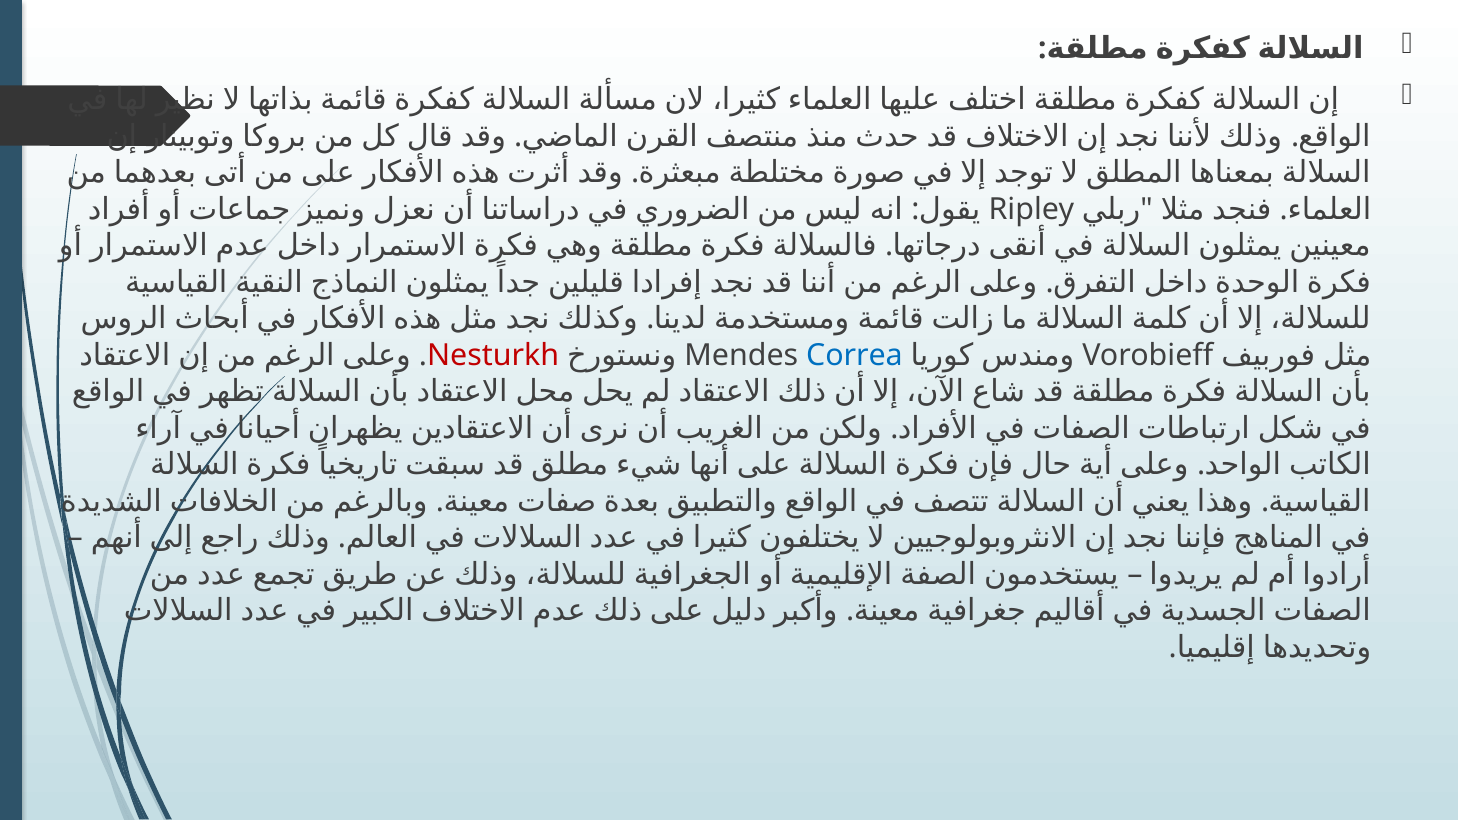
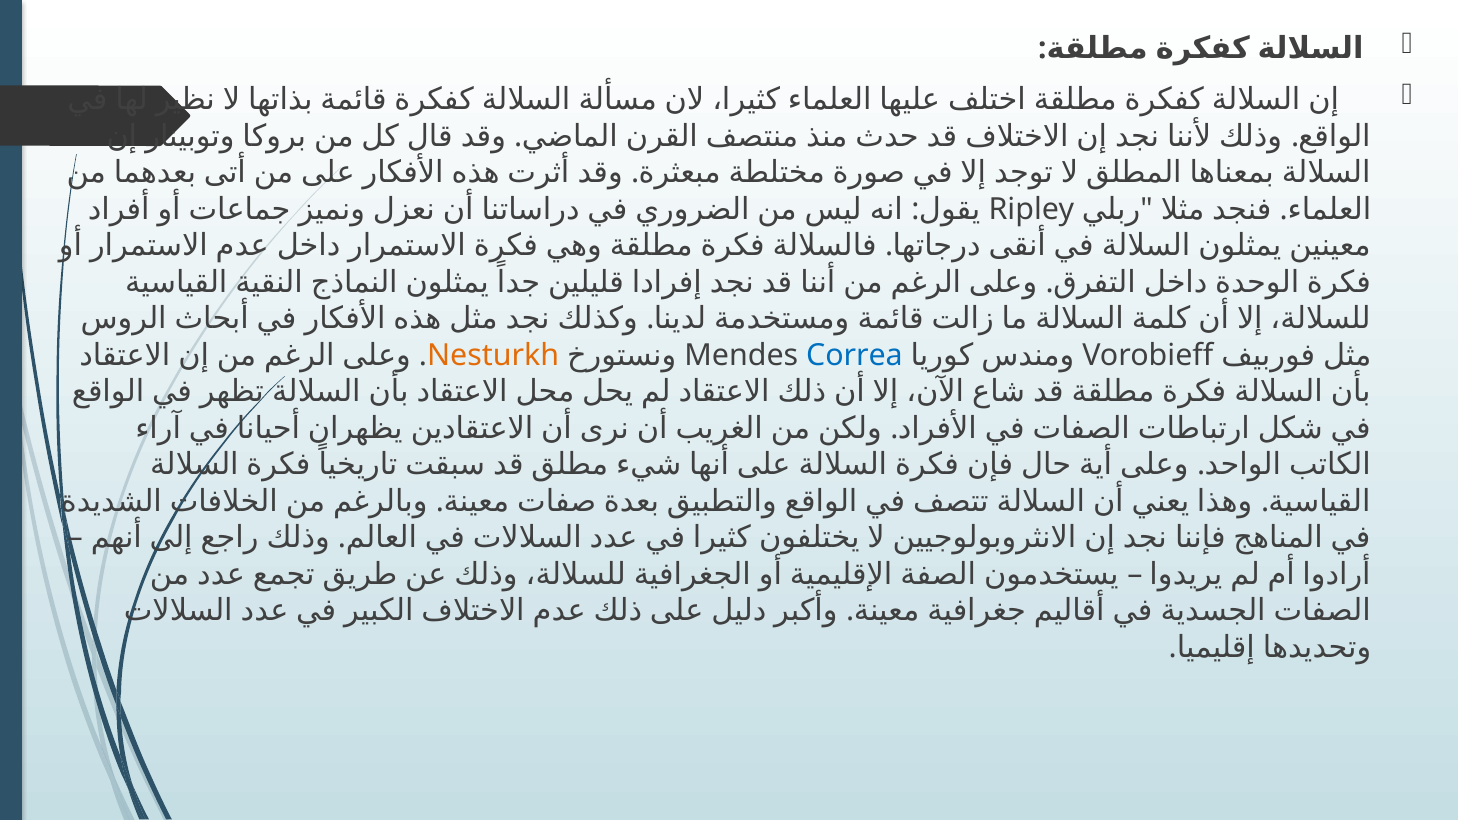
Nesturkh colour: red -> orange
